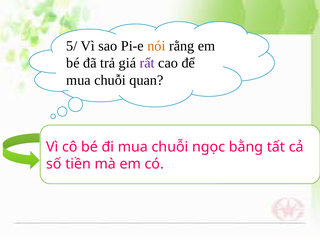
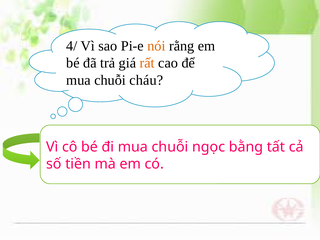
5/: 5/ -> 4/
rất colour: purple -> orange
quan: quan -> cháu
